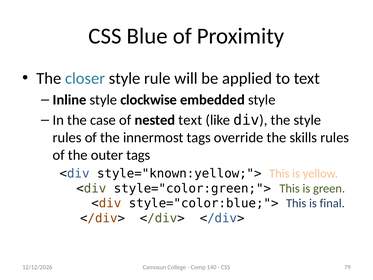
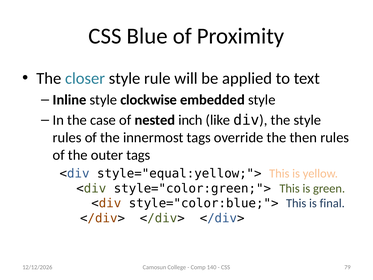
nested text: text -> inch
skills: skills -> then
style="known:yellow;">: style="known:yellow;"> -> style="equal:yellow;">
